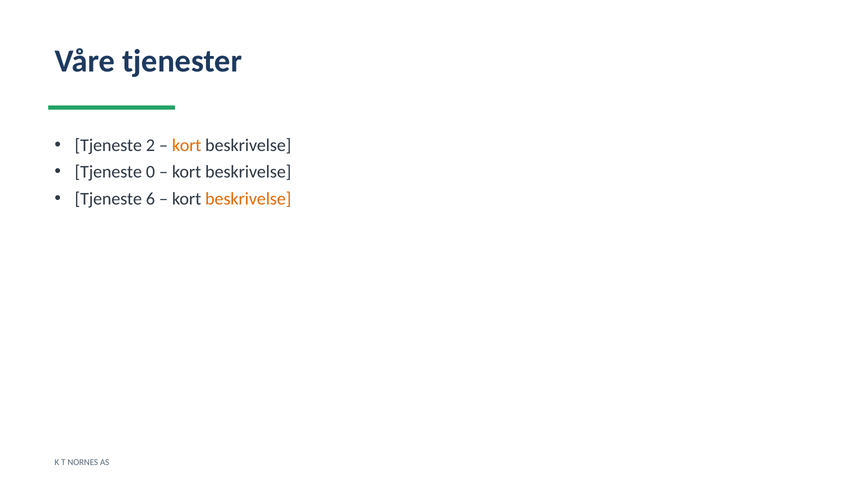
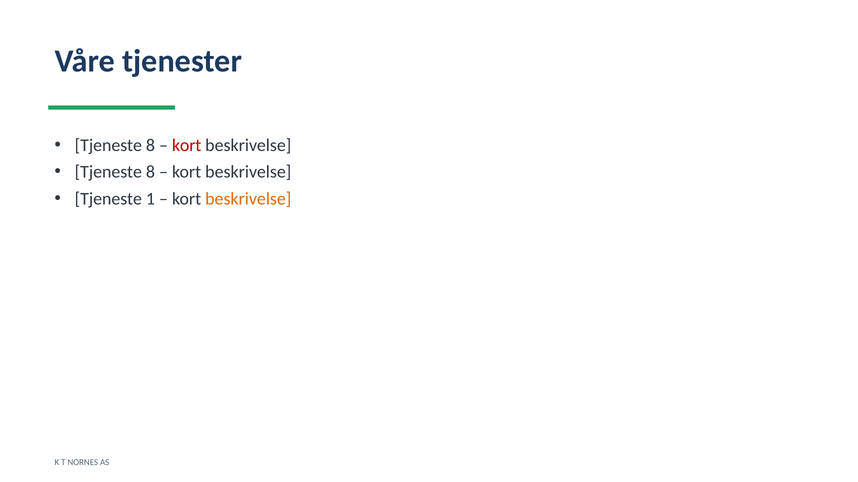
2 at (150, 145): 2 -> 8
kort at (187, 145) colour: orange -> red
0 at (150, 172): 0 -> 8
6: 6 -> 1
